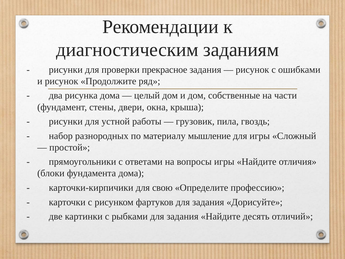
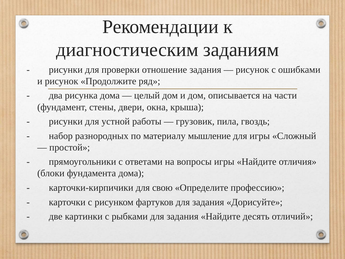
прекрасное: прекрасное -> отношение
собственные: собственные -> описывается
